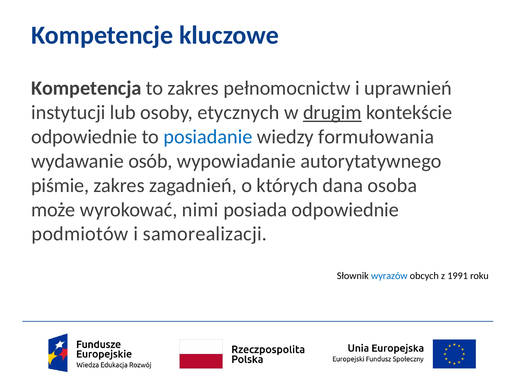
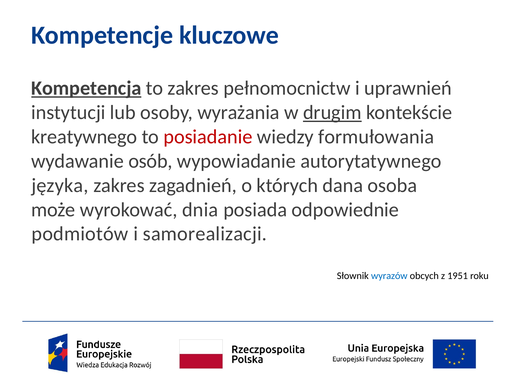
Kompetencja underline: none -> present
etycznych: etycznych -> wyrażania
odpowiednie at (84, 137): odpowiednie -> kreatywnego
posiadanie colour: blue -> red
piśmie: piśmie -> języka
nimi: nimi -> dnia
1991: 1991 -> 1951
